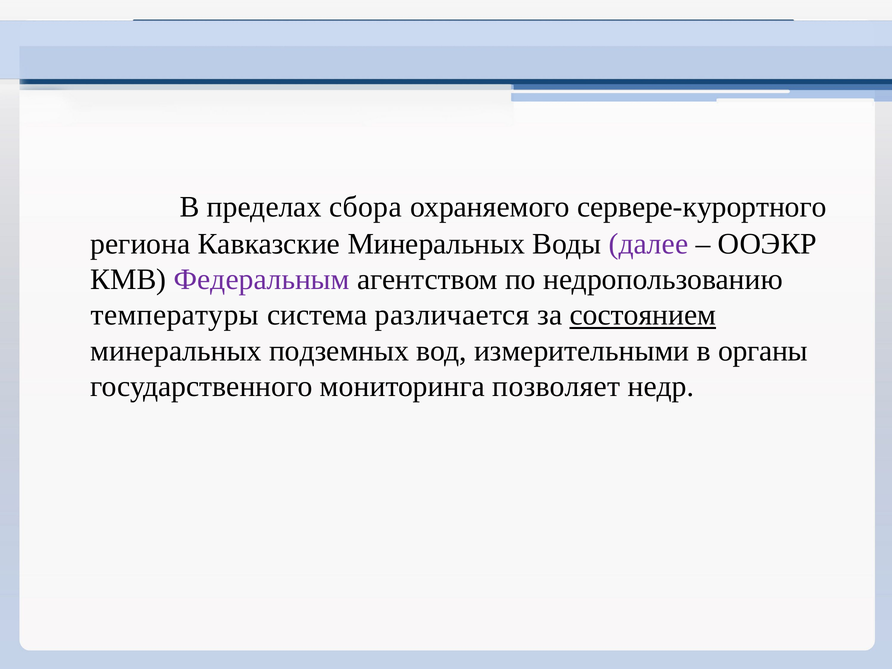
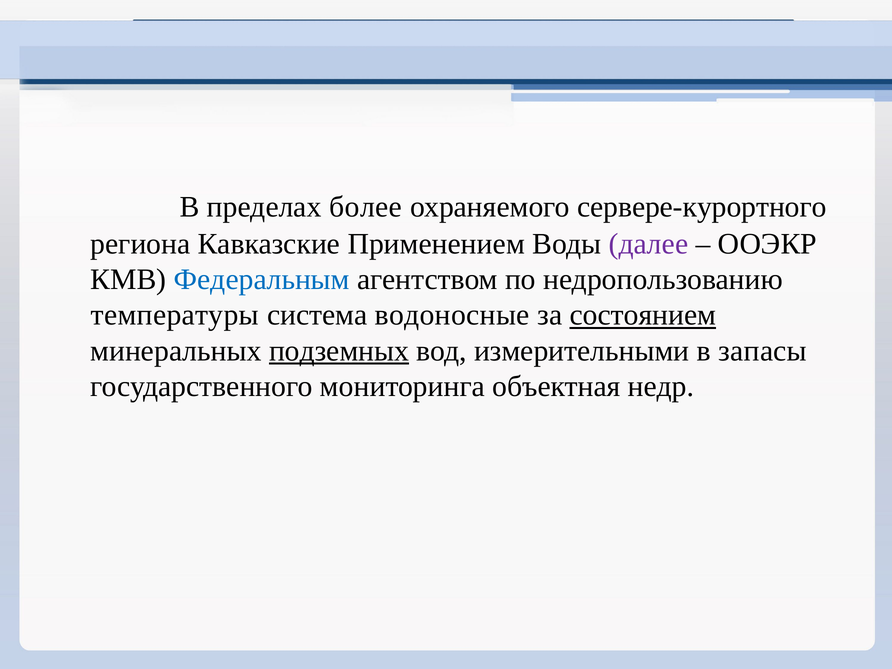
сбора: сбора -> более
Кавказские Минеральных: Минеральных -> Применением
Федеральным colour: purple -> blue
различается: различается -> водоносные
подземных underline: none -> present
органы: органы -> запасы
позволяет: позволяет -> объектная
